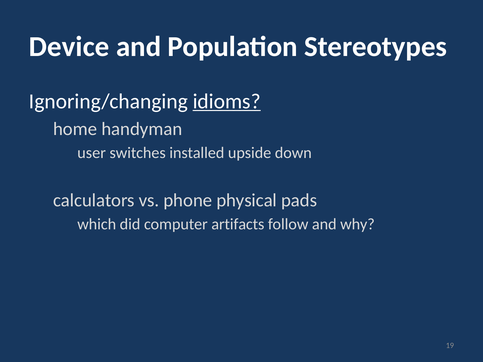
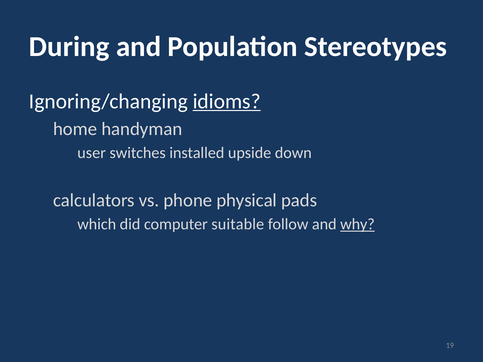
Device: Device -> During
artifacts: artifacts -> suitable
why underline: none -> present
